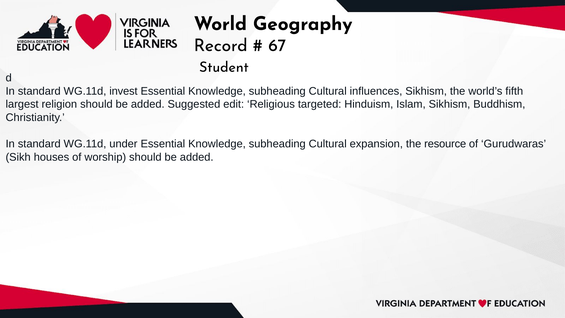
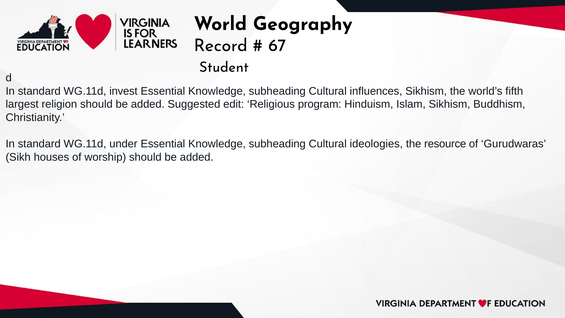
targeted: targeted -> program
expansion: expansion -> ideologies
